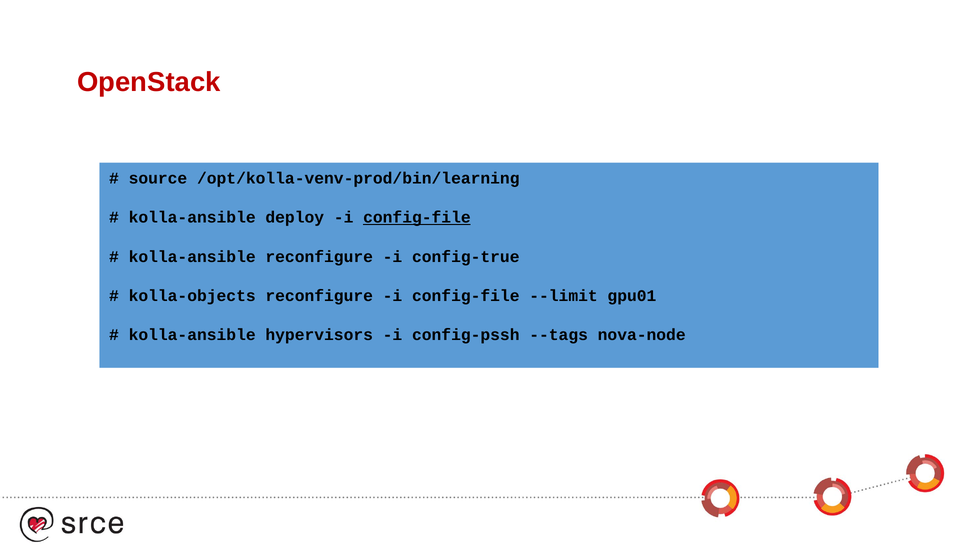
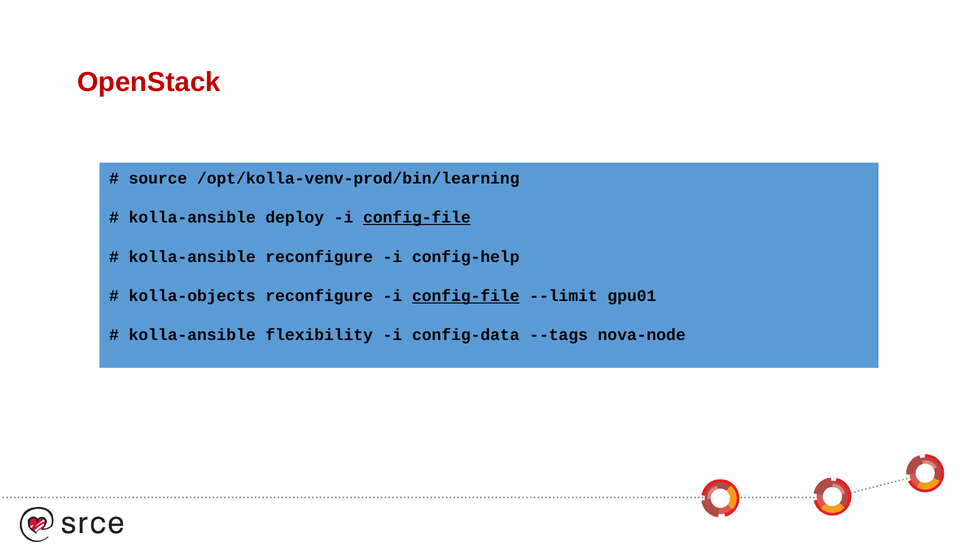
config-true: config-true -> config-help
config-file at (466, 296) underline: none -> present
hypervisors: hypervisors -> flexibility
config-pssh: config-pssh -> config-data
